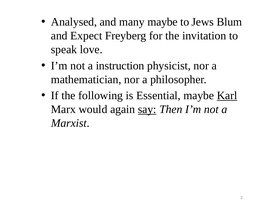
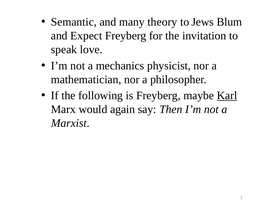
Analysed: Analysed -> Semantic
many maybe: maybe -> theory
instruction: instruction -> mechanics
is Essential: Essential -> Freyberg
say underline: present -> none
